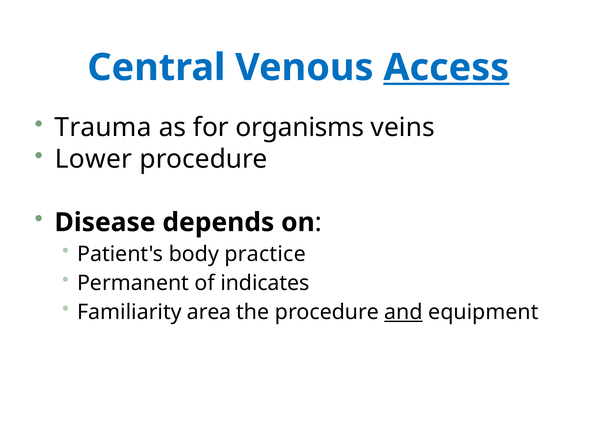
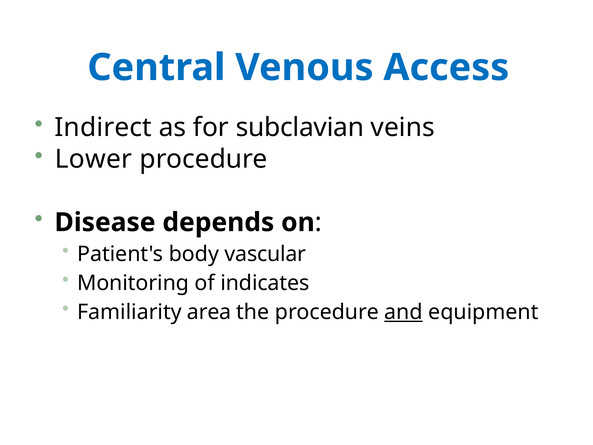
Access underline: present -> none
Trauma: Trauma -> Indirect
organisms: organisms -> subclavian
practice: practice -> vascular
Permanent: Permanent -> Monitoring
